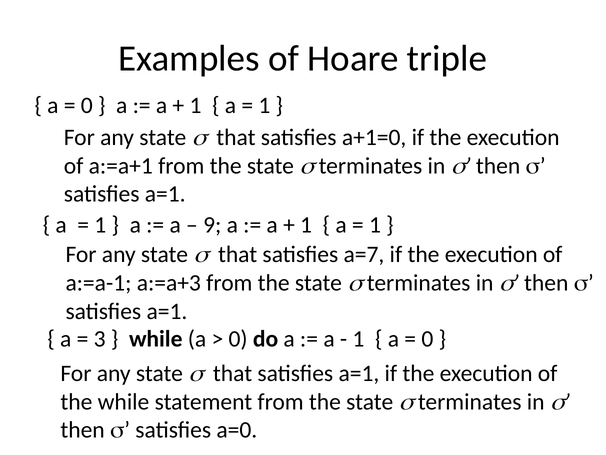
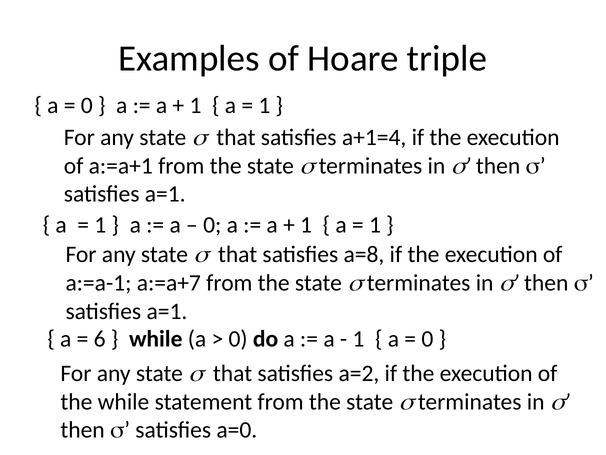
a+1=0: a+1=0 -> a+1=4
9 at (212, 225): 9 -> 0
a=7: a=7 -> a=8
a:=a+3: a:=a+3 -> a:=a+7
3: 3 -> 6
that satisfies a=1: a=1 -> a=2
